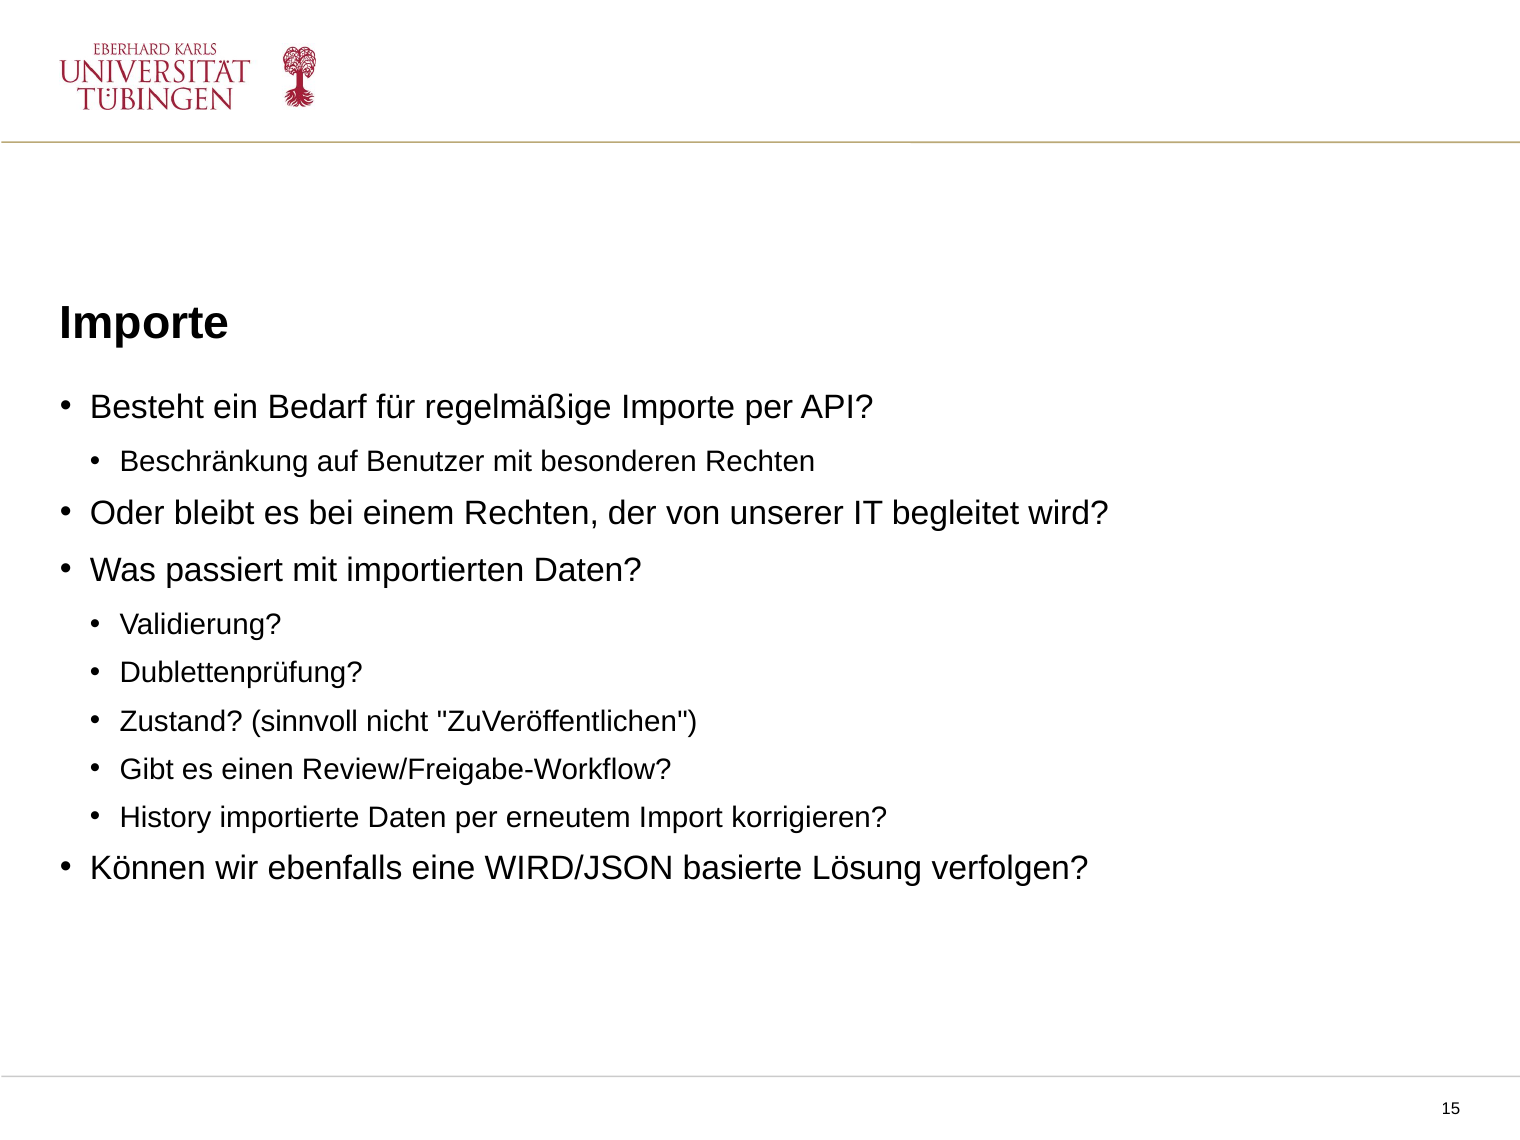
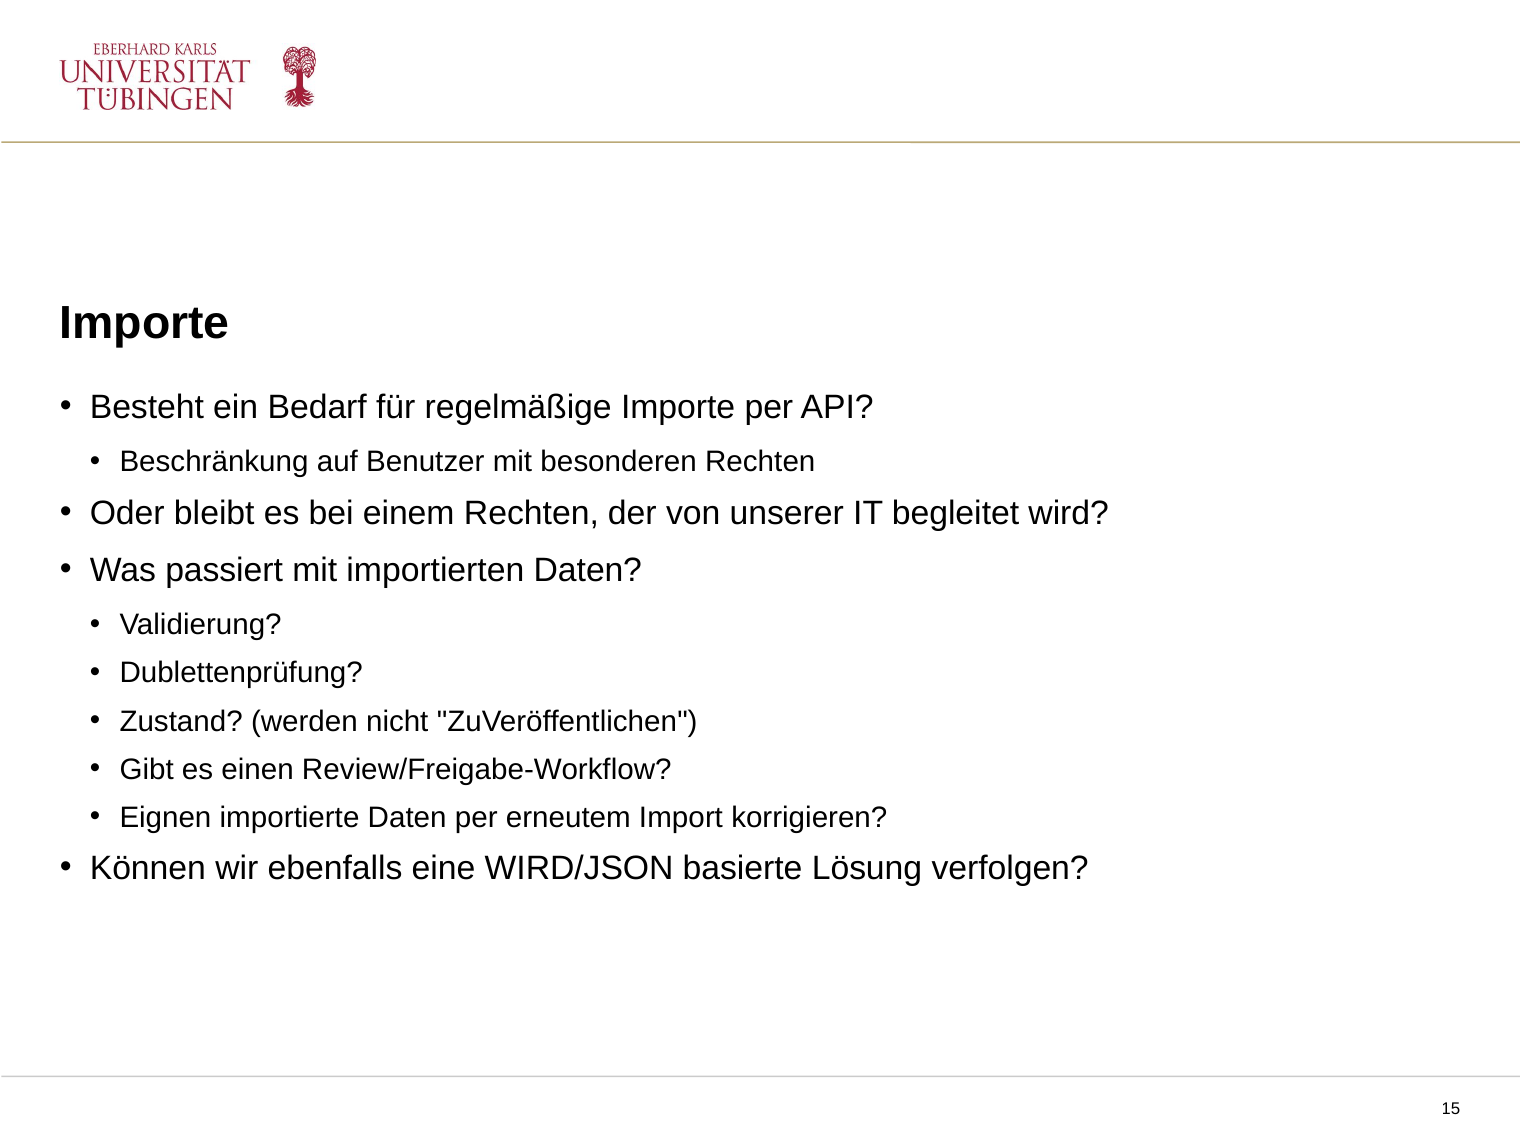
sinnvoll: sinnvoll -> werden
History: History -> Eignen
